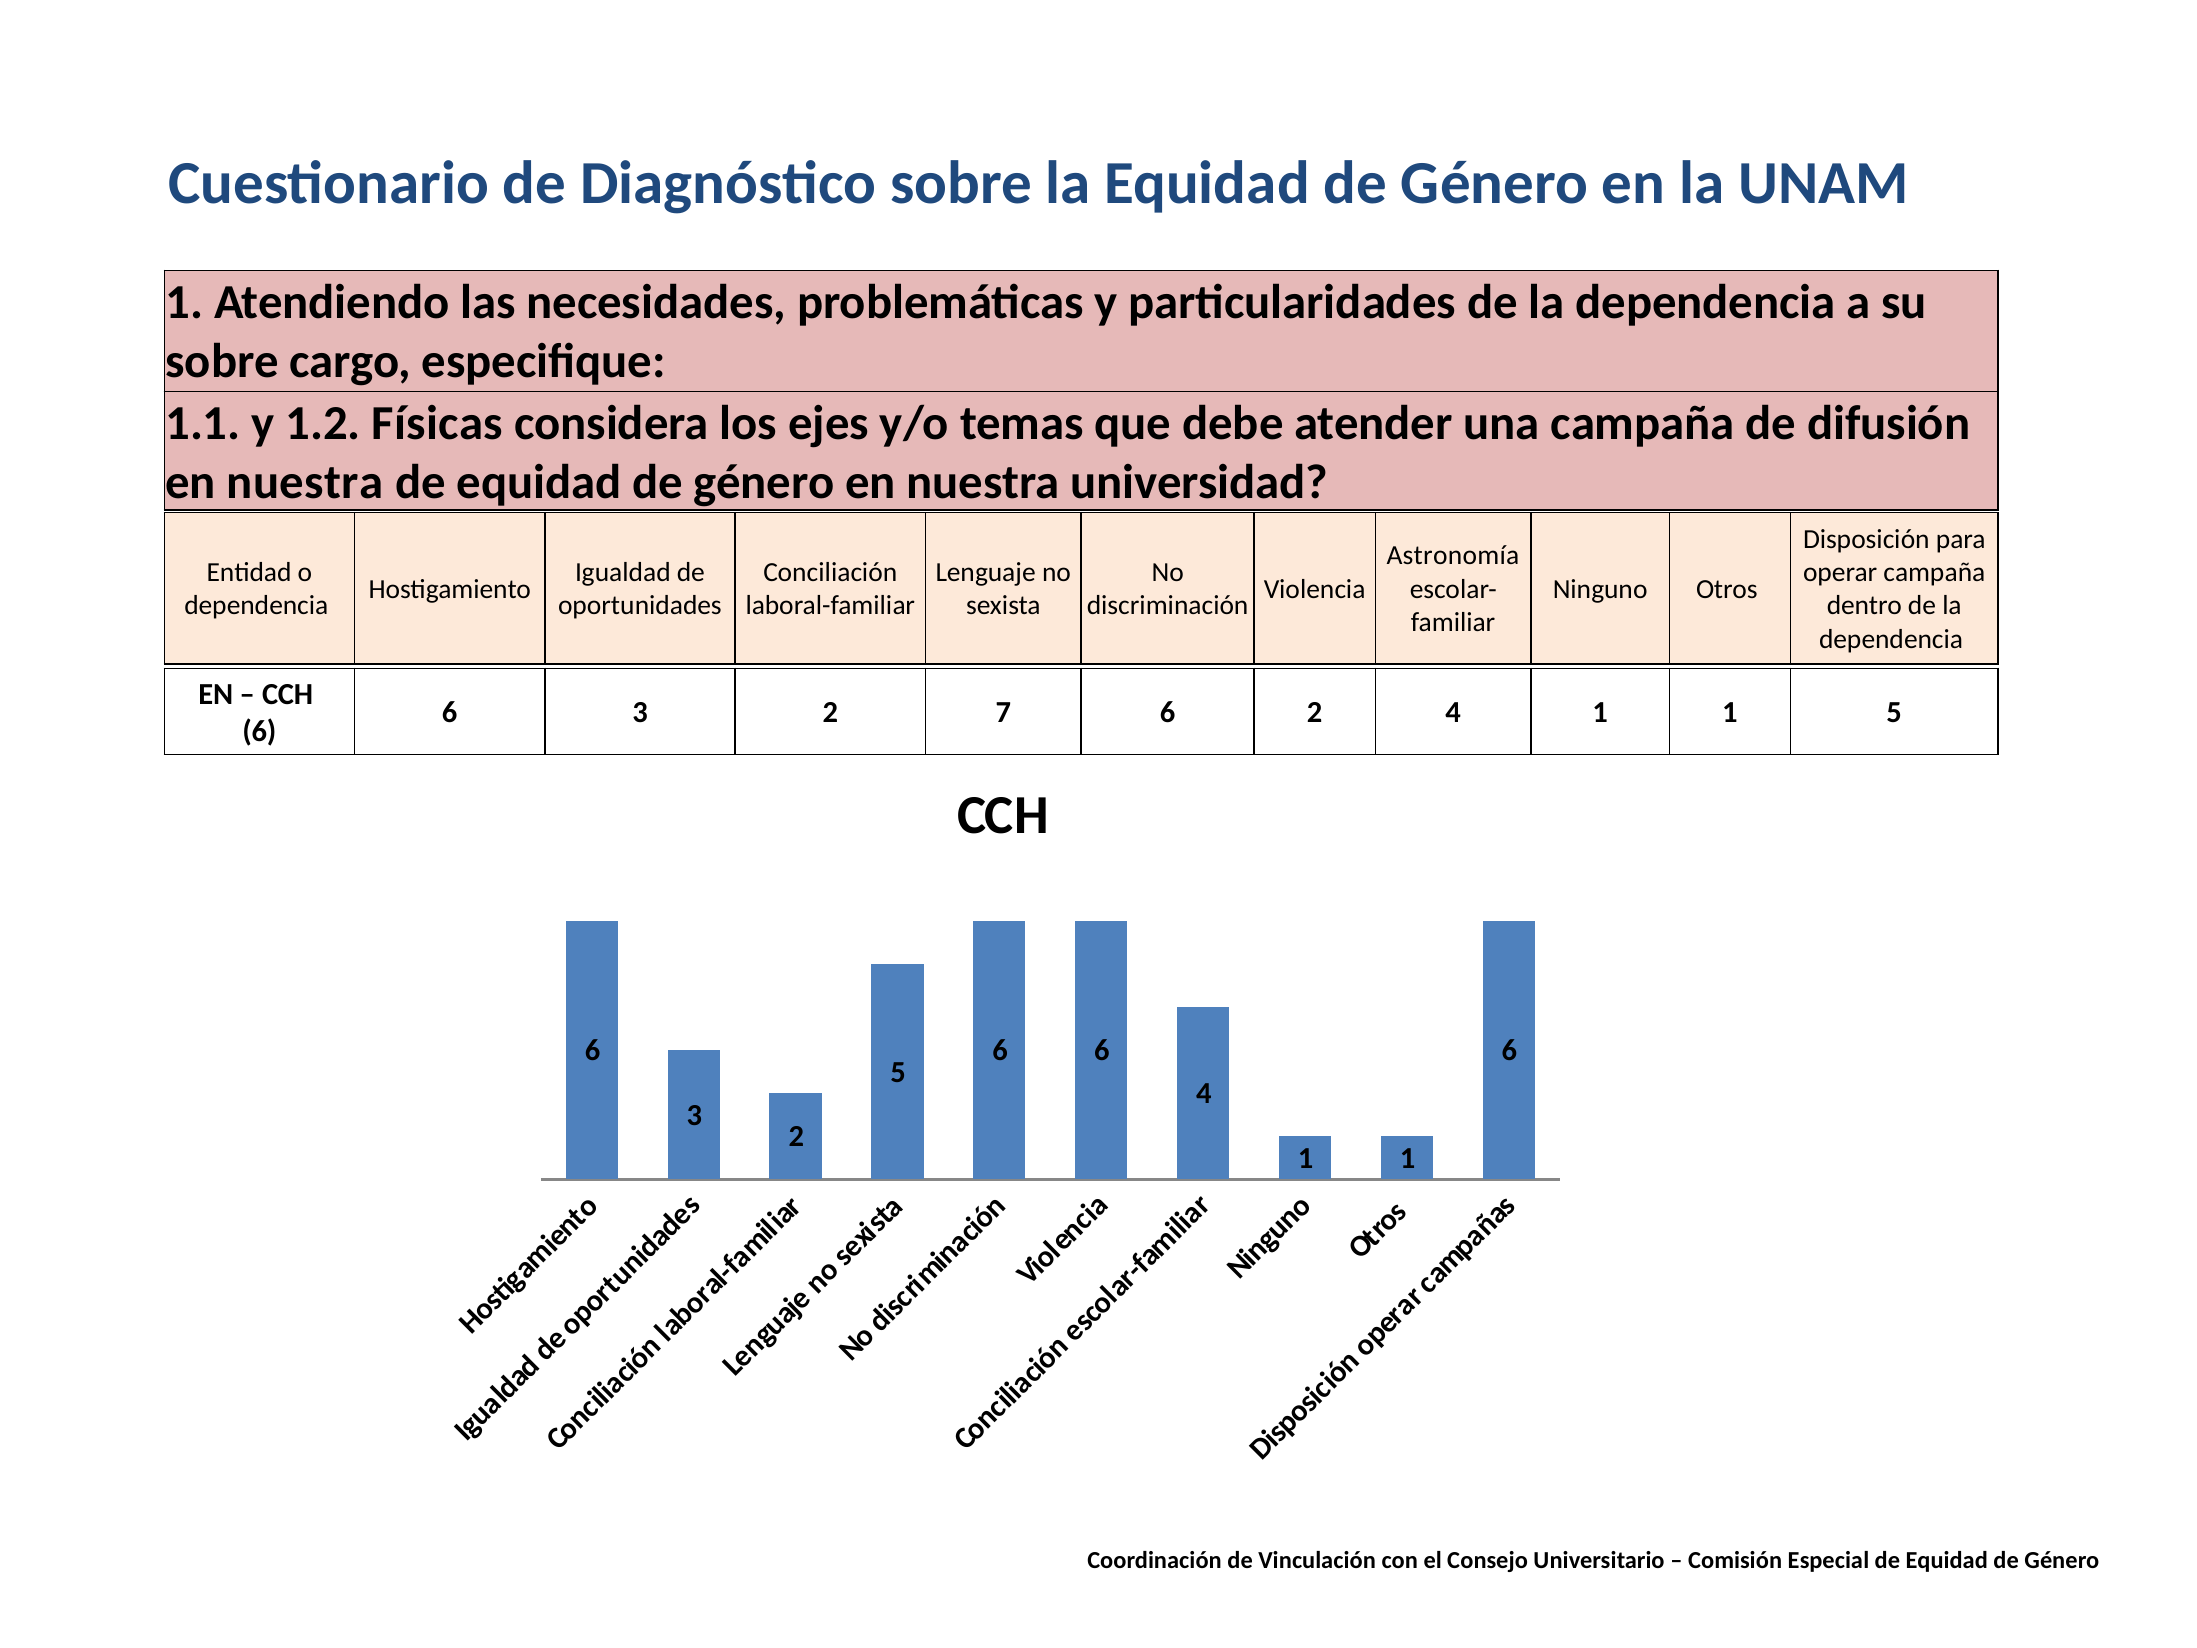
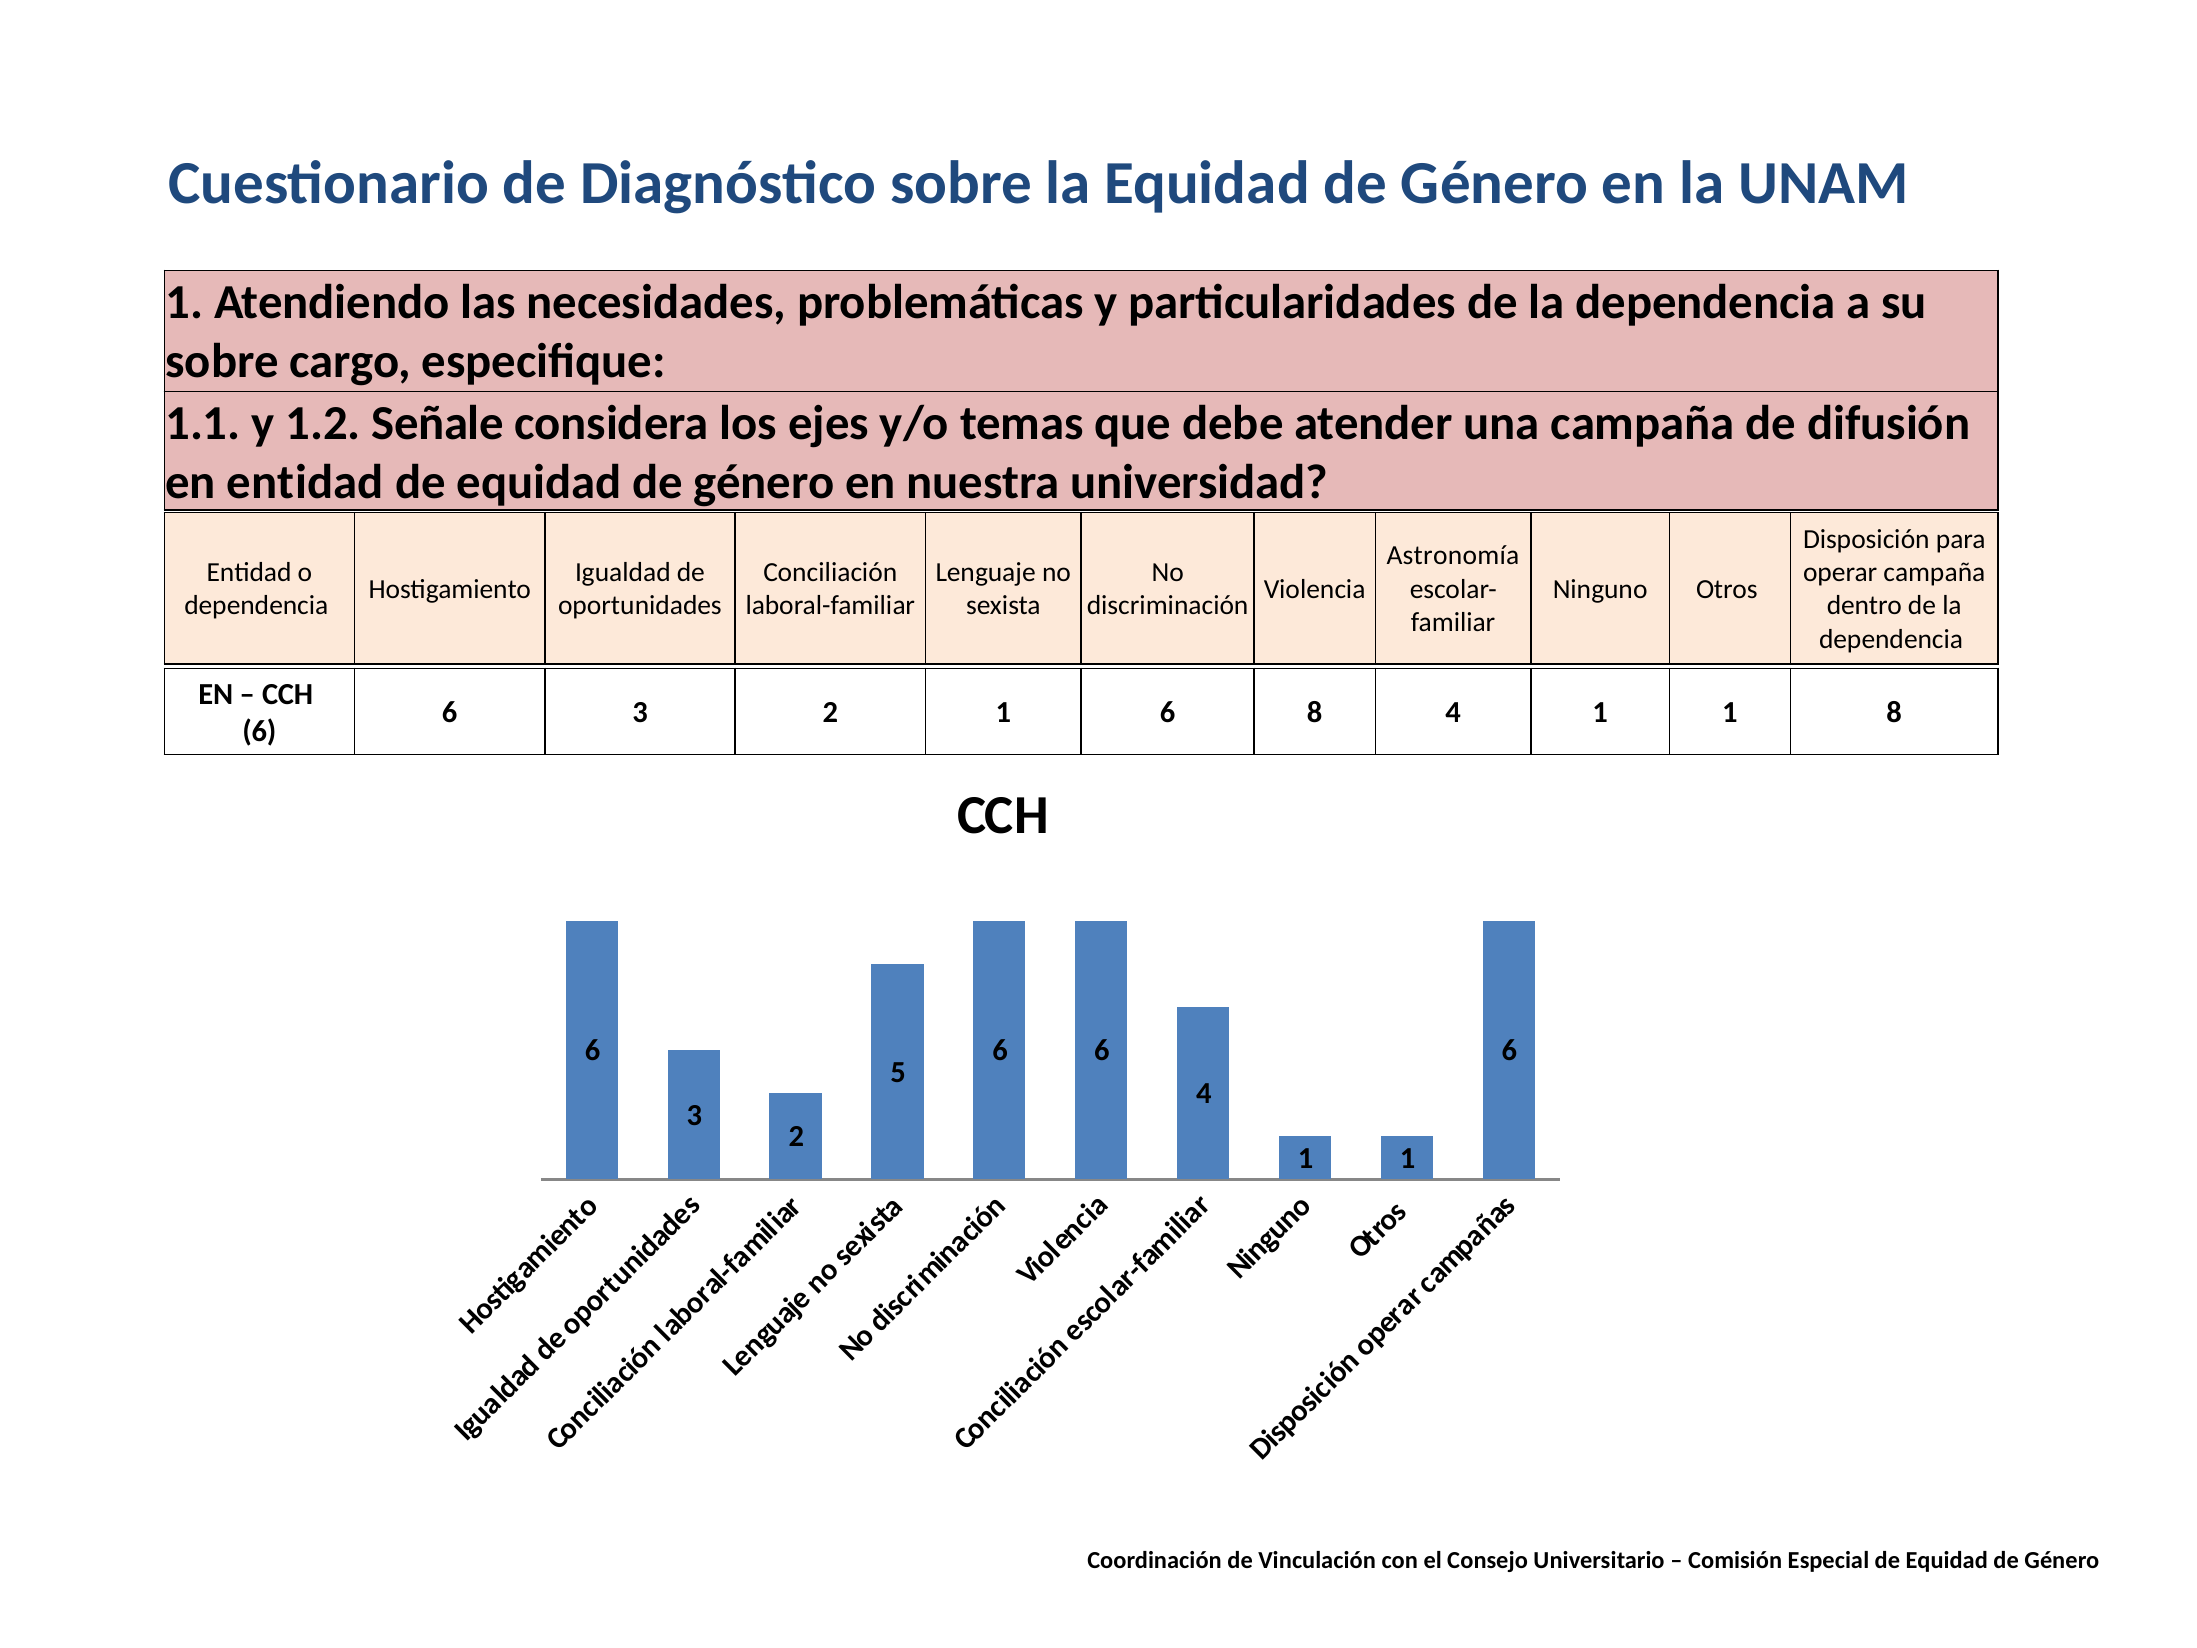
Físicas: Físicas -> Señale
nuestra at (305, 483): nuestra -> entidad
2 7: 7 -> 1
6 2: 2 -> 8
1 5: 5 -> 8
